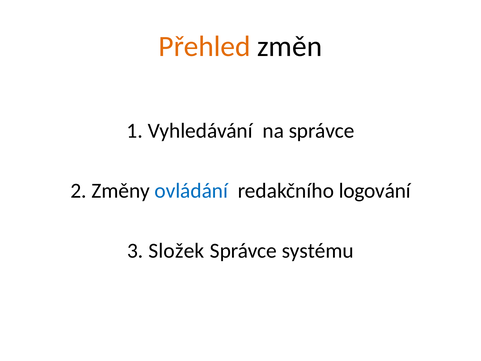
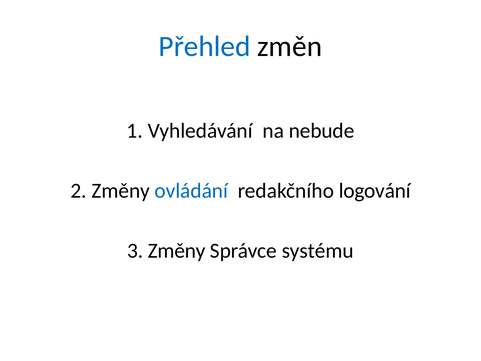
Přehled colour: orange -> blue
na správce: správce -> nebude
3 Složek: Složek -> Změny
